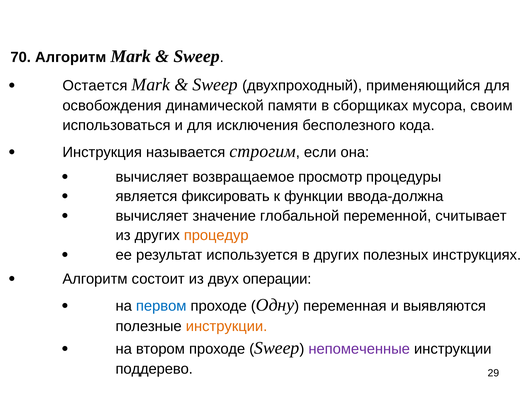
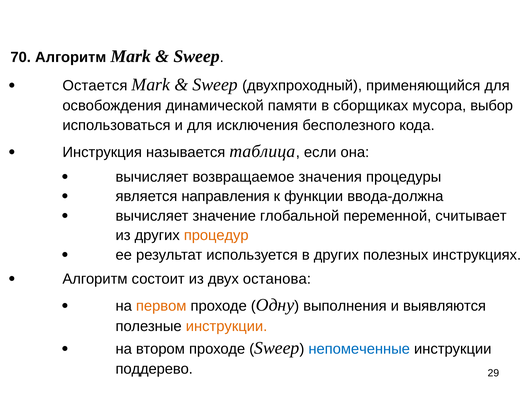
своим: своим -> выбор
строгим: строгим -> таблица
просмотр: просмотр -> значения
фиксировать: фиксировать -> направления
операции: операции -> останова
первом colour: blue -> orange
переменная: переменная -> выполнения
непомеченные colour: purple -> blue
